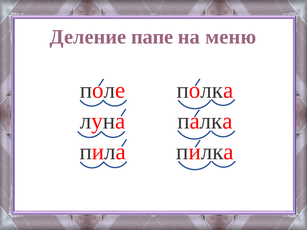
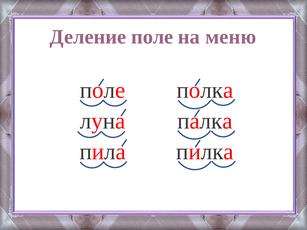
Деление папе: папе -> поле
